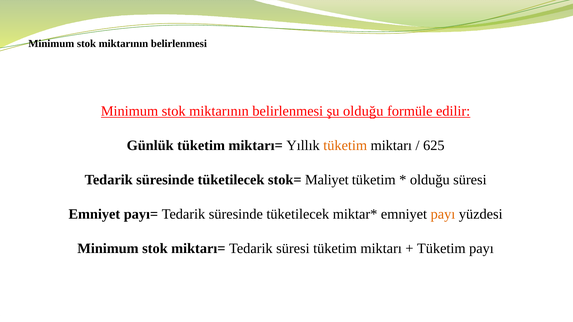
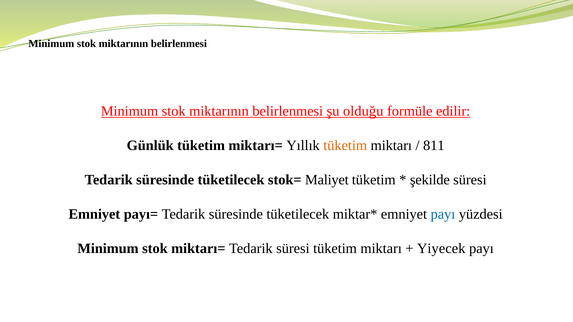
625: 625 -> 811
olduğu at (430, 180): olduğu -> şekilde
payı at (443, 214) colour: orange -> blue
Tüketim at (441, 249): Tüketim -> Yiyecek
